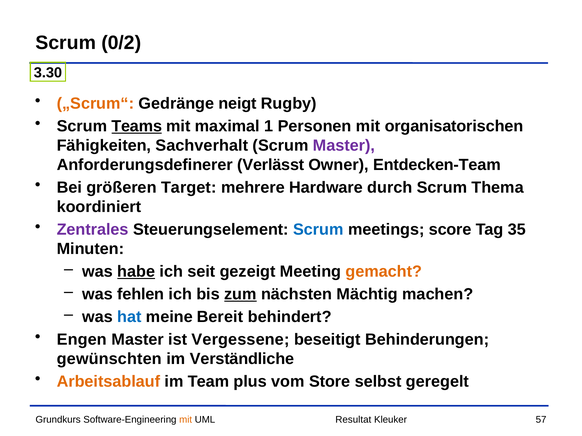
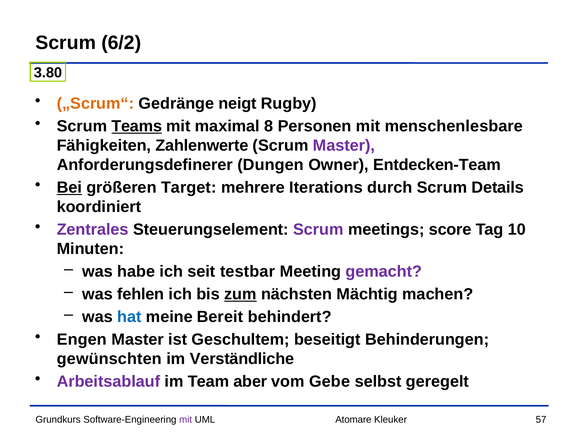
0/2: 0/2 -> 6/2
3.30: 3.30 -> 3.80
1: 1 -> 8
organisatorischen: organisatorischen -> menschenlesbare
Sachverhalt: Sachverhalt -> Zahlenwerte
Verlässt: Verlässt -> Dungen
Bei underline: none -> present
Hardware: Hardware -> Iterations
Thema: Thema -> Details
Scrum at (318, 230) colour: blue -> purple
35: 35 -> 10
habe underline: present -> none
gezeigt: gezeigt -> testbar
gemacht colour: orange -> purple
Vergessene: Vergessene -> Geschultem
Arbeitsablauf colour: orange -> purple
plus: plus -> aber
Store: Store -> Gebe
mit at (186, 420) colour: orange -> purple
Resultat: Resultat -> Atomare
